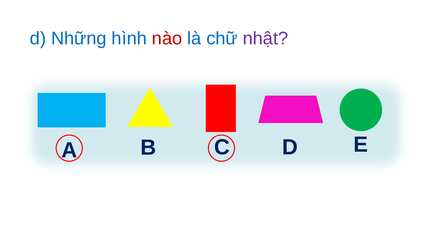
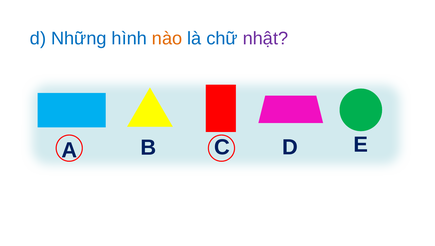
nào colour: red -> orange
